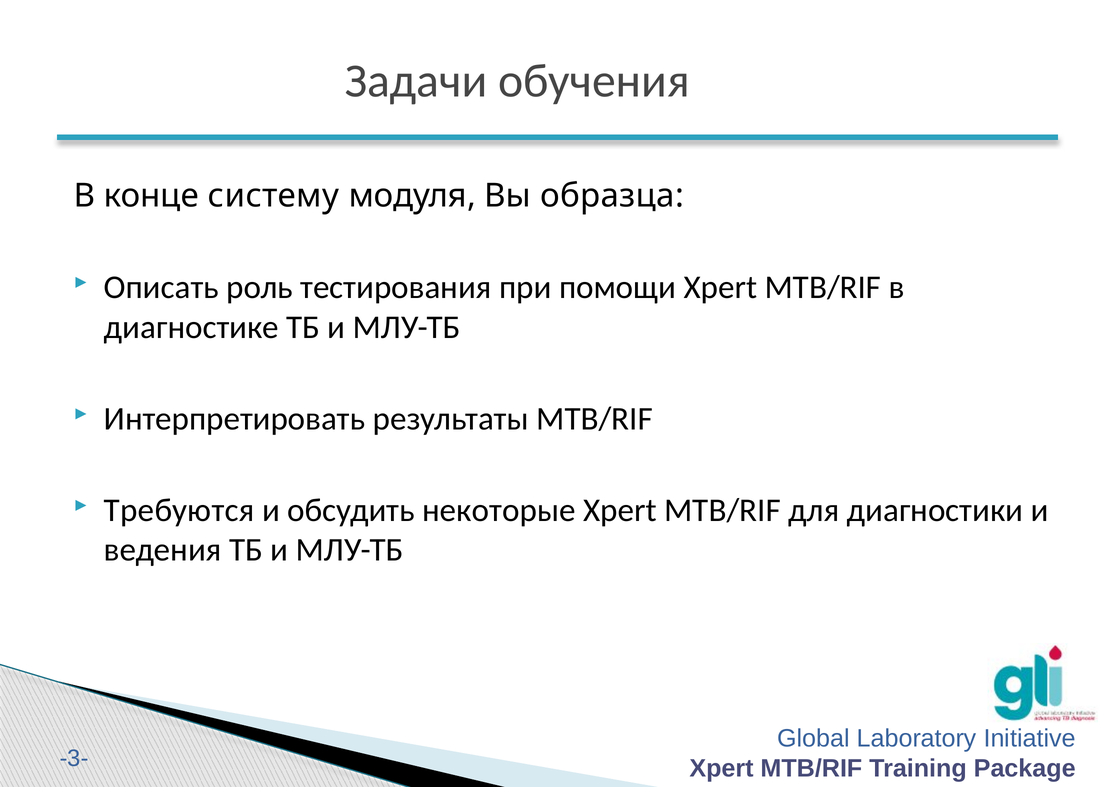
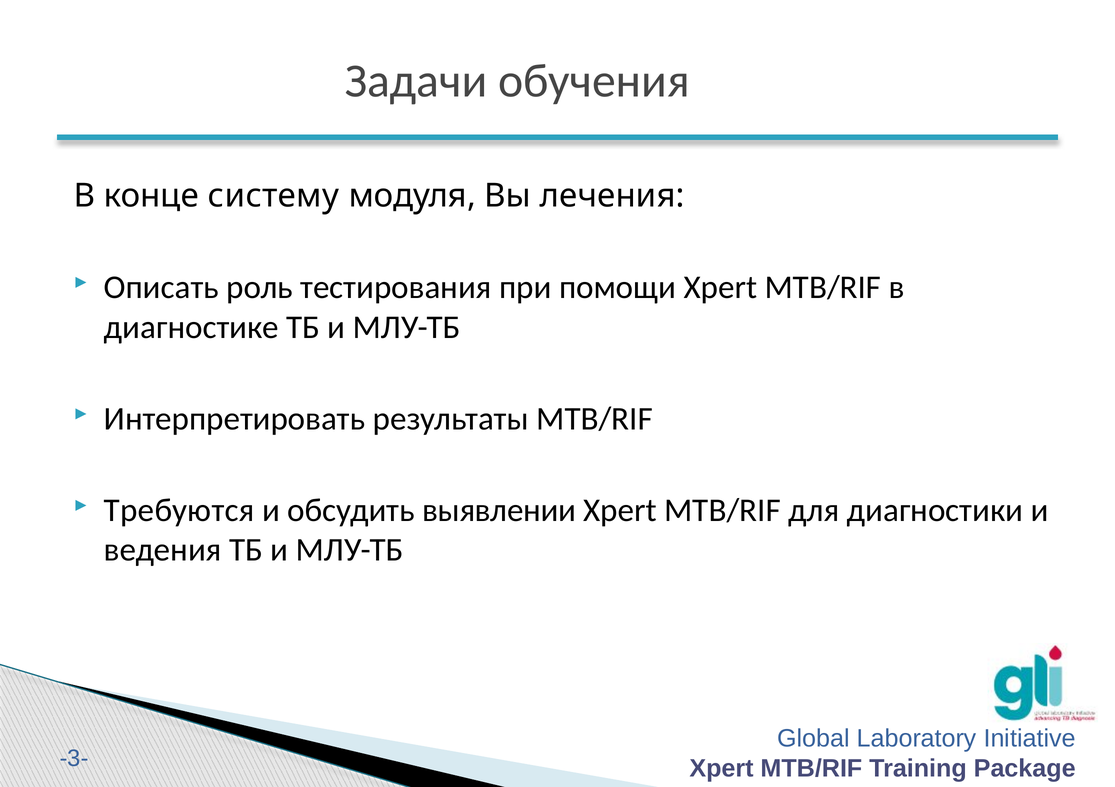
образца: образца -> лечения
некоторые: некоторые -> выявлении
